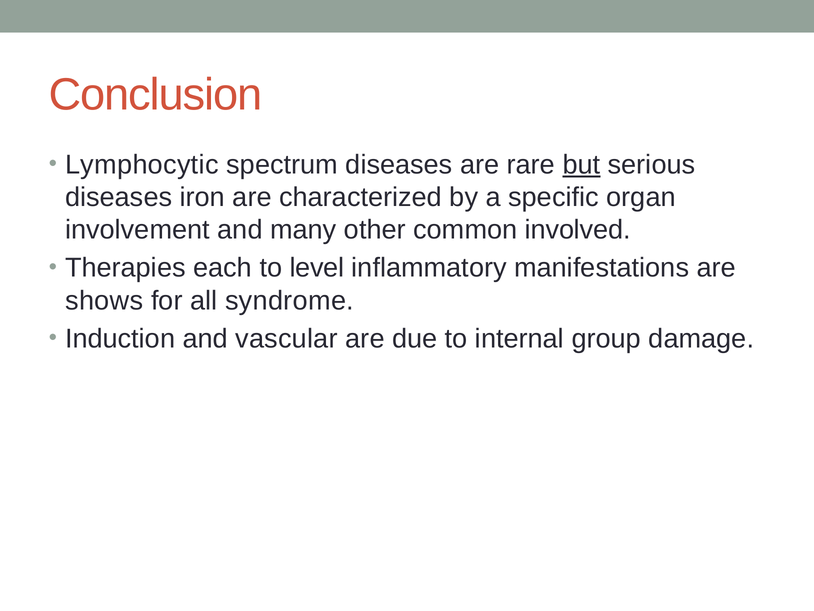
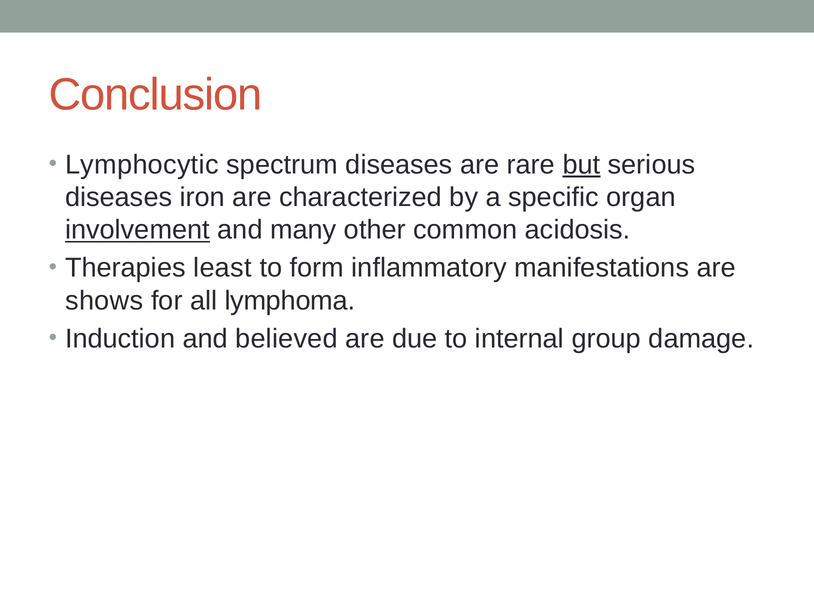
involvement underline: none -> present
involved: involved -> acidosis
each: each -> least
level: level -> form
syndrome: syndrome -> lymphoma
vascular: vascular -> believed
